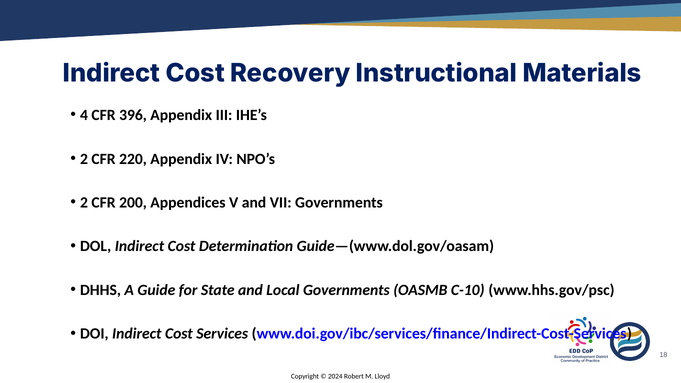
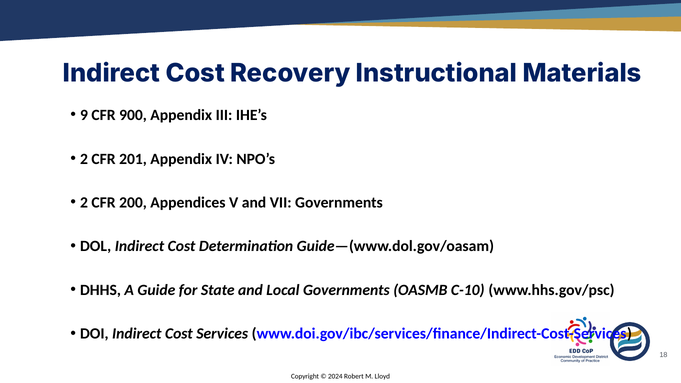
4: 4 -> 9
396: 396 -> 900
220: 220 -> 201
